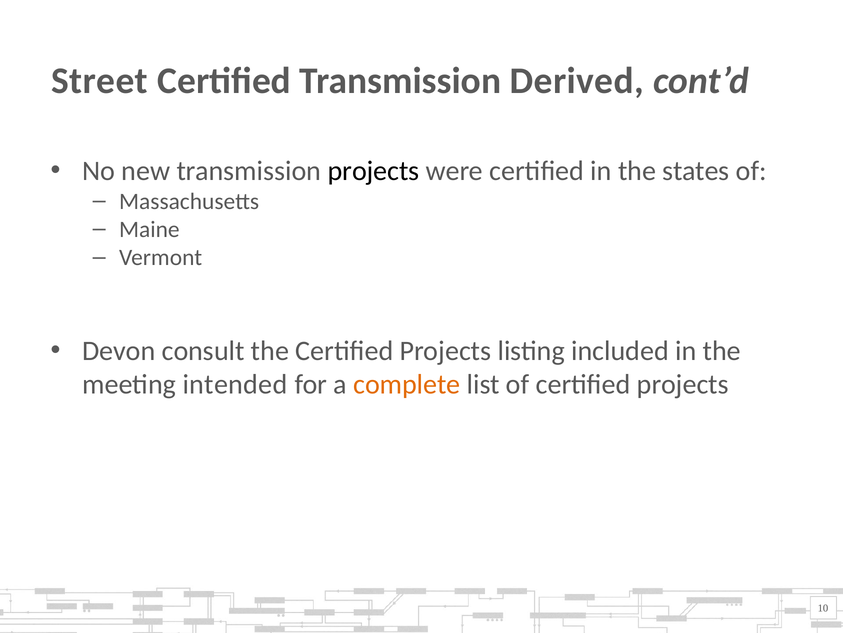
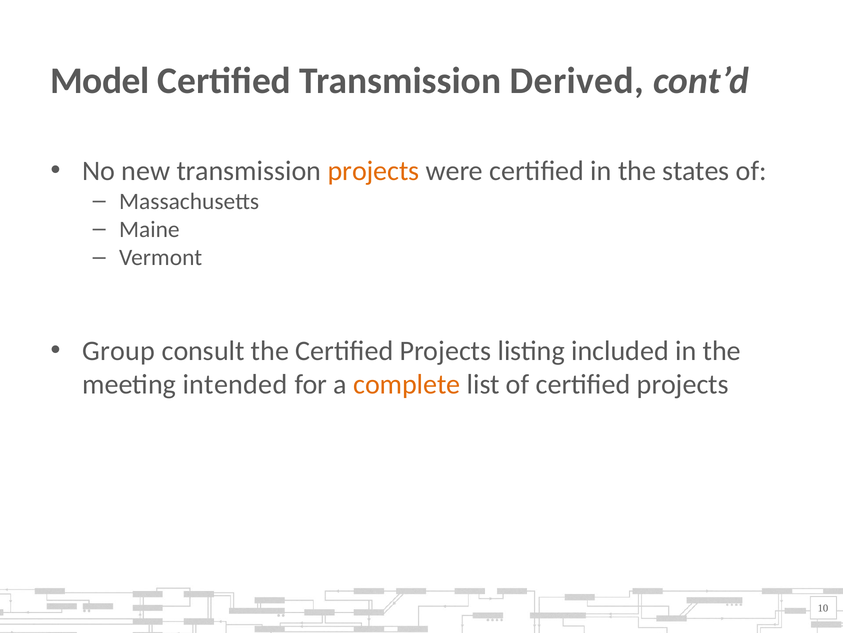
Street: Street -> Model
projects at (374, 171) colour: black -> orange
Devon: Devon -> Group
